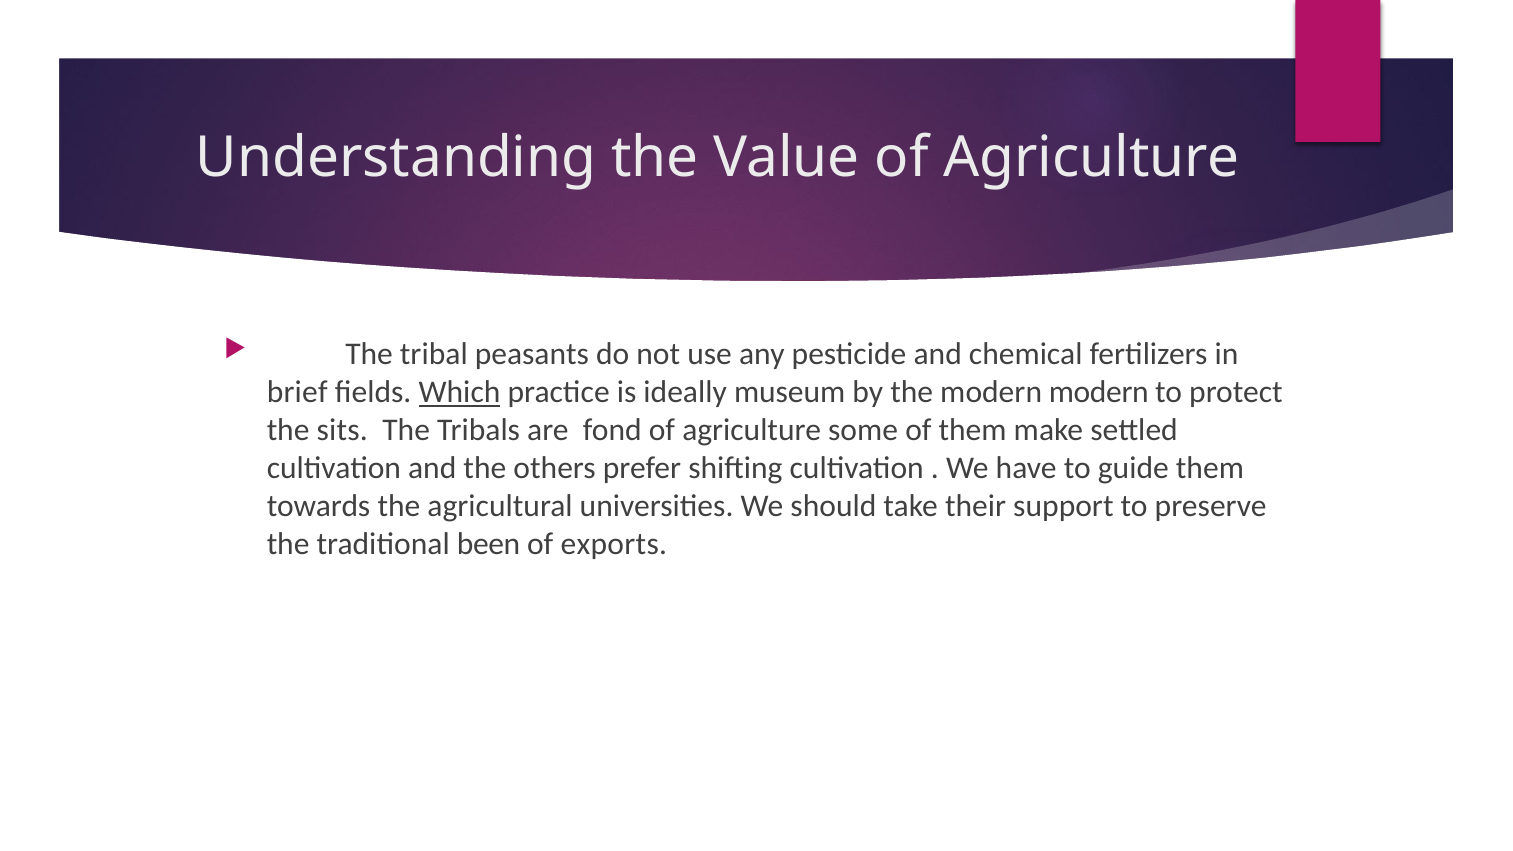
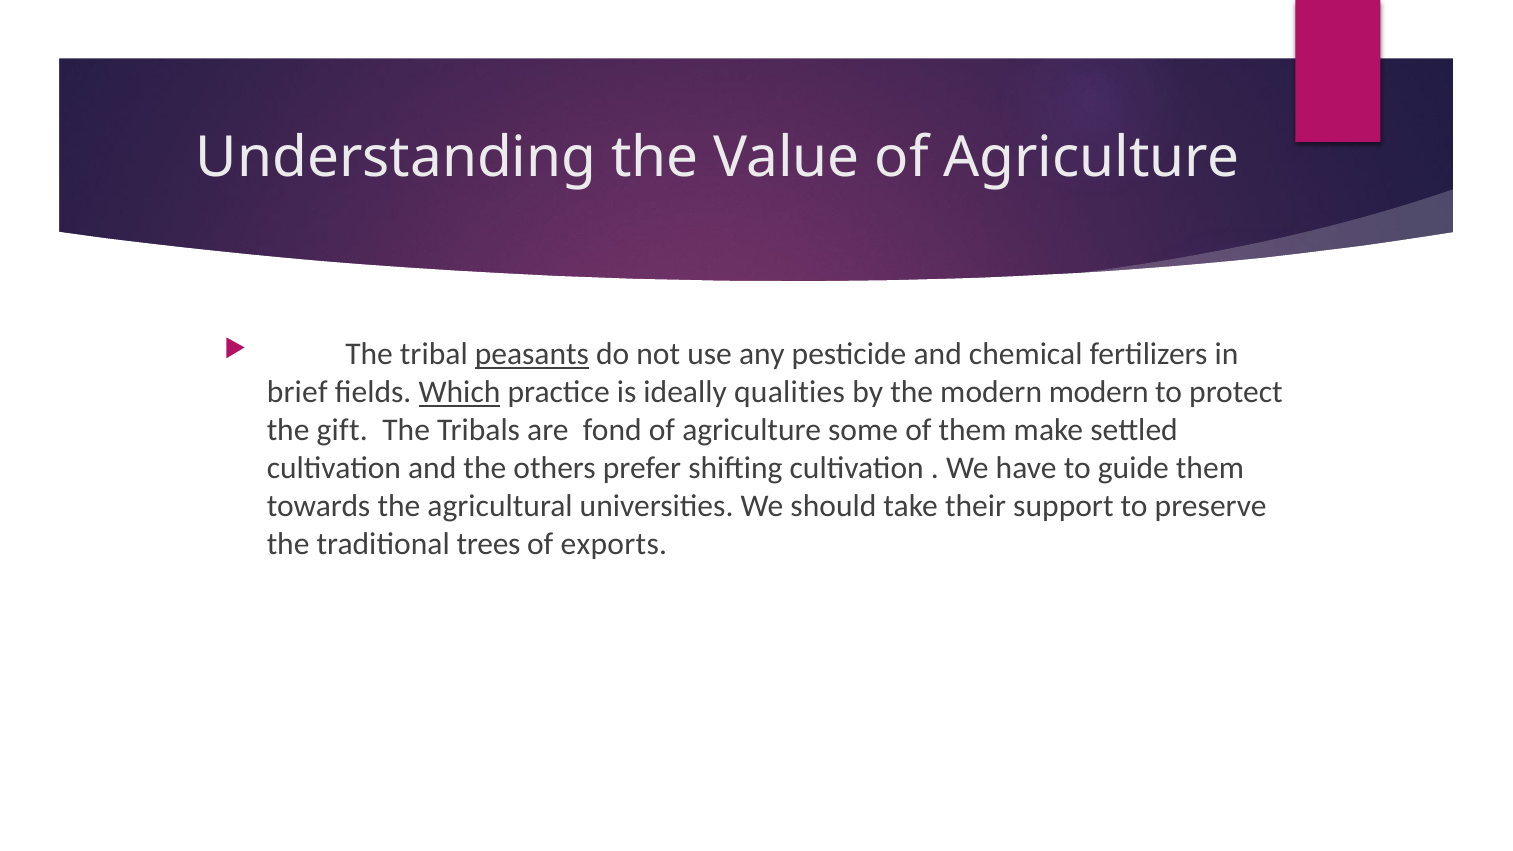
peasants underline: none -> present
museum: museum -> qualities
sits: sits -> gift
been: been -> trees
